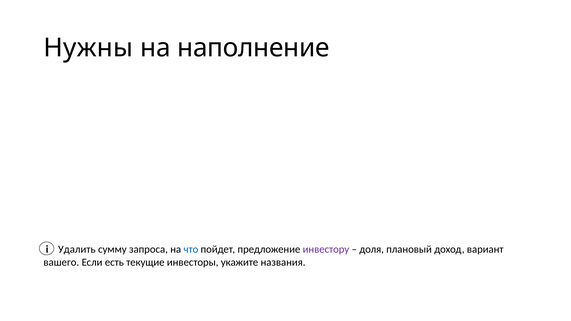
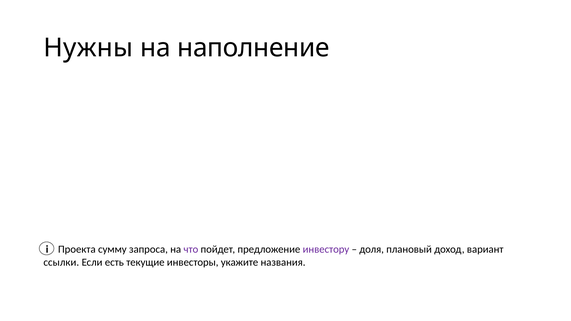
Удалить: Удалить -> Проекта
что colour: blue -> purple
вашего: вашего -> ссылки
